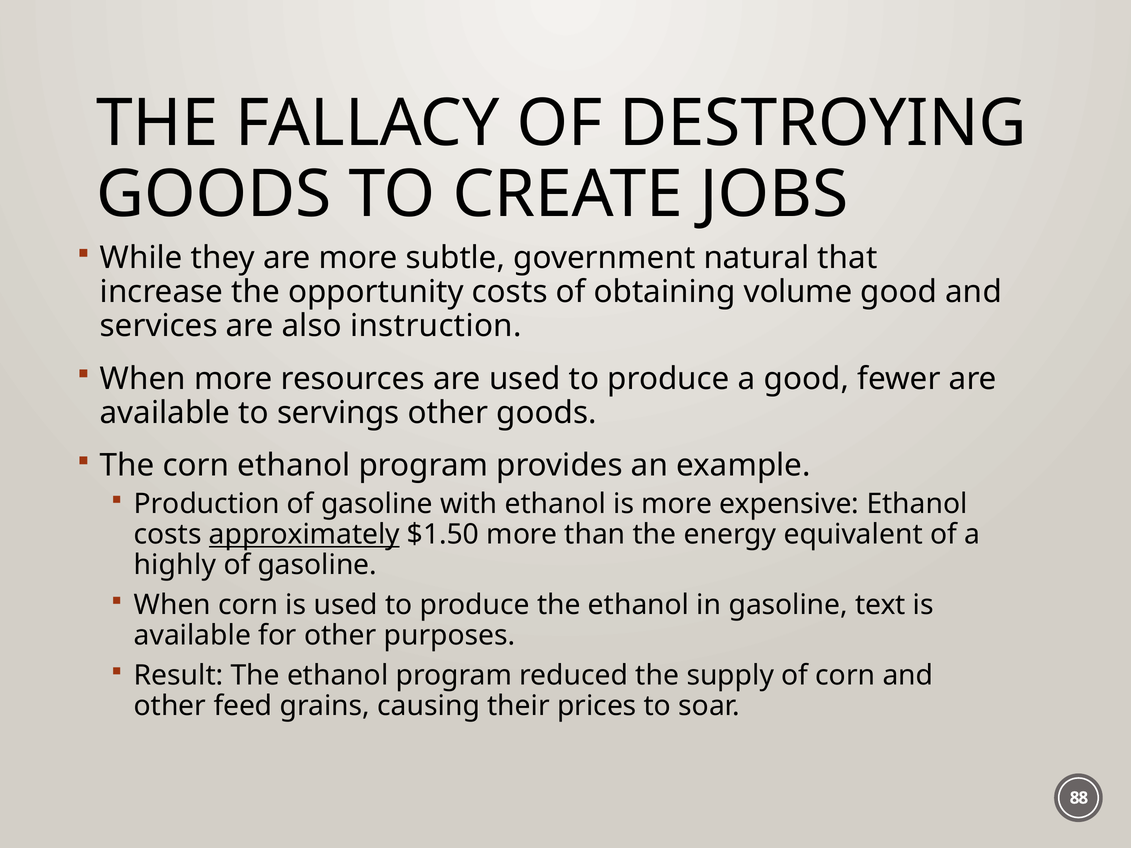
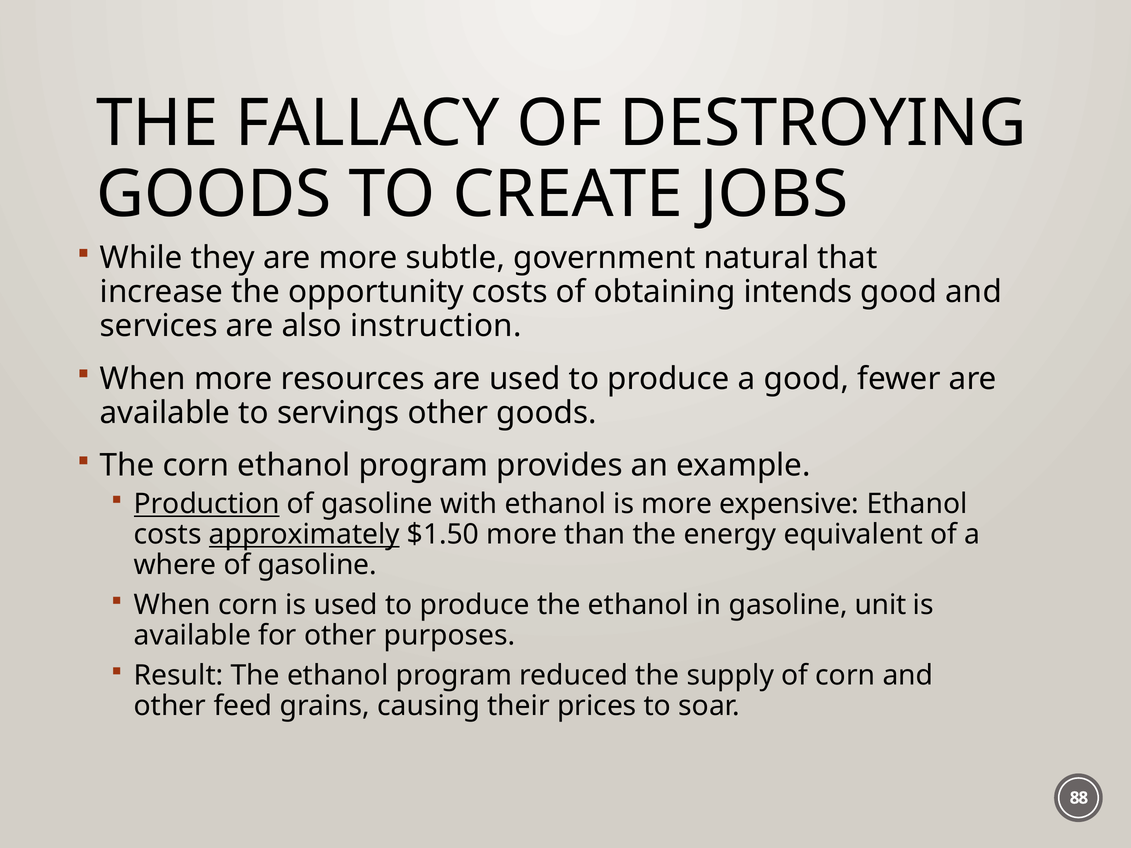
volume: volume -> intends
Production underline: none -> present
highly: highly -> where
text: text -> unit
